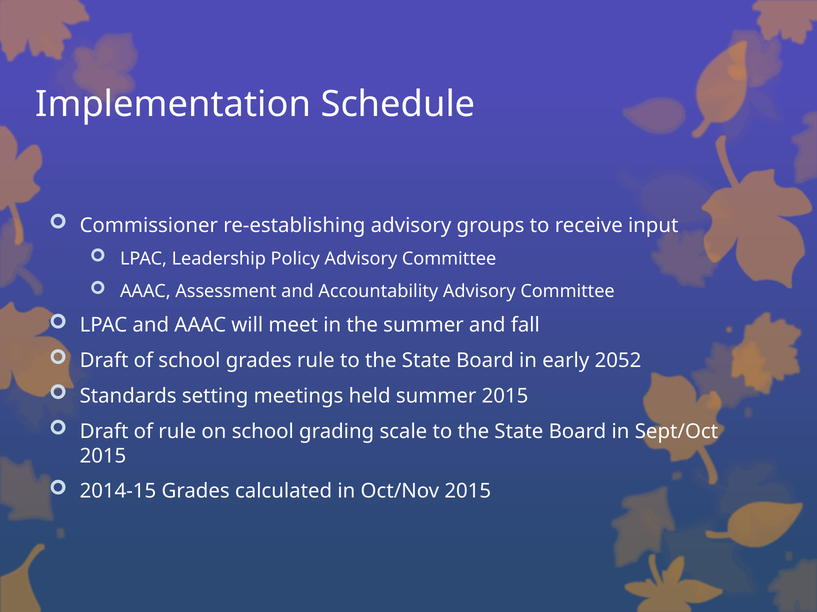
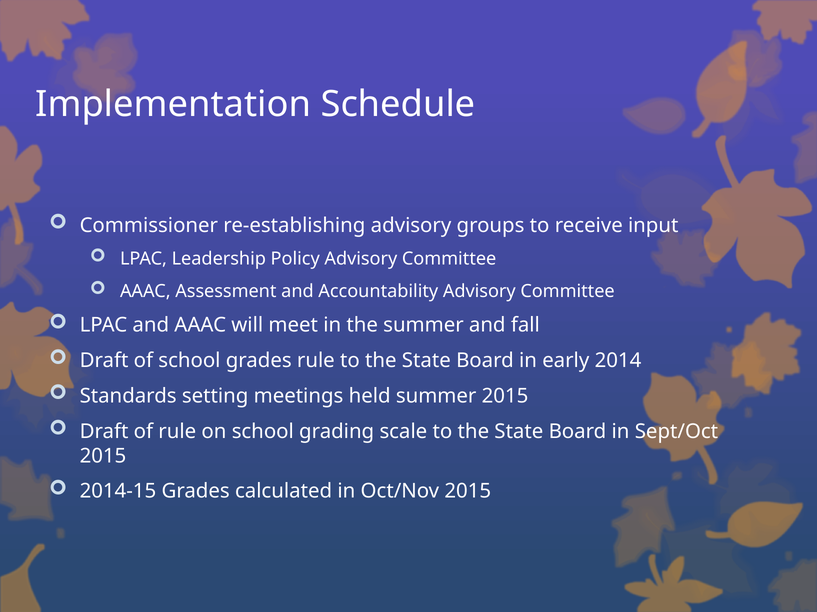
2052: 2052 -> 2014
